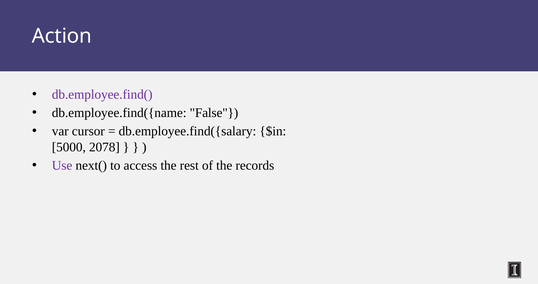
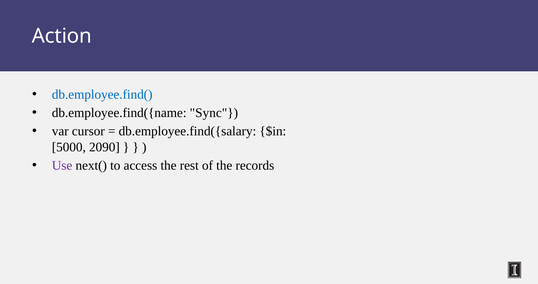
db.employee.find( colour: purple -> blue
False: False -> Sync
2078: 2078 -> 2090
